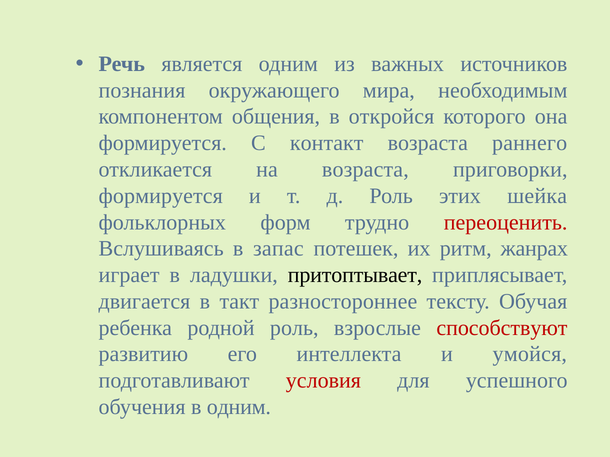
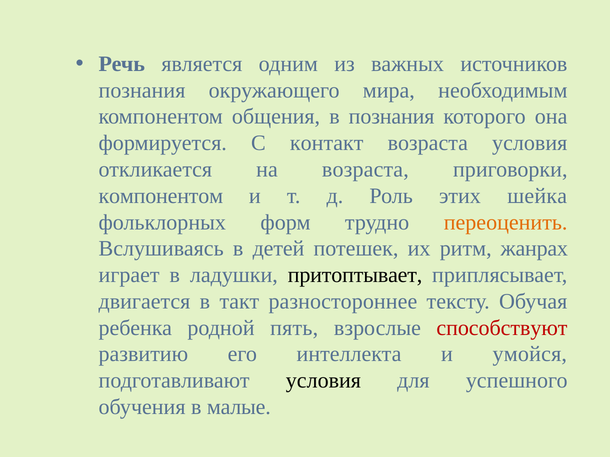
в откройся: откройся -> познания
возраста раннего: раннего -> условия
формируется at (161, 196): формируется -> компонентом
переоценить colour: red -> orange
запас: запас -> детей
родной роль: роль -> пять
условия at (323, 381) colour: red -> black
в одним: одним -> малые
